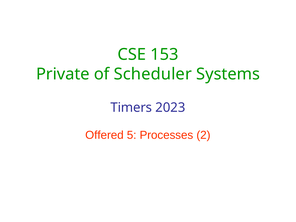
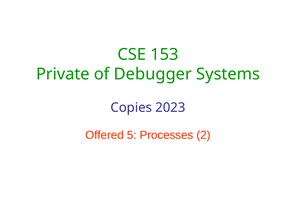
Scheduler: Scheduler -> Debugger
Timers: Timers -> Copies
